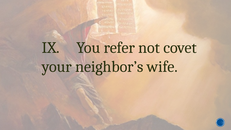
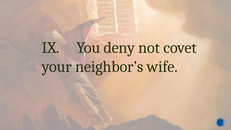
refer: refer -> deny
